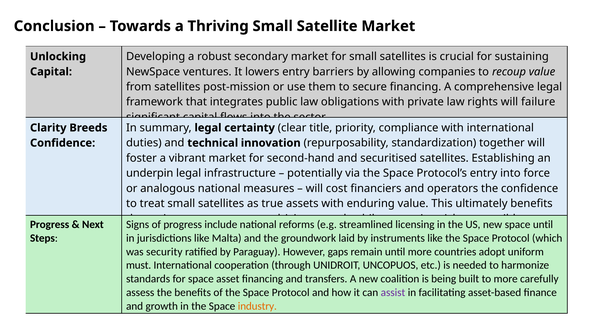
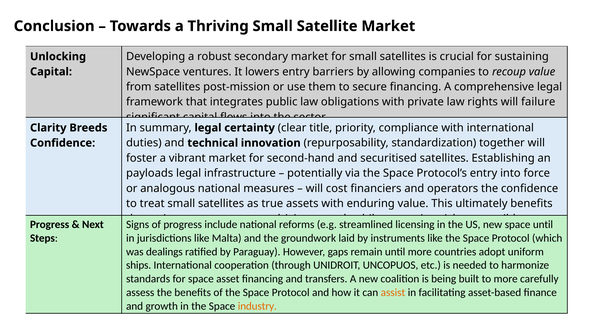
underpin: underpin -> payloads
security: security -> dealings
must: must -> ships
assist colour: purple -> orange
